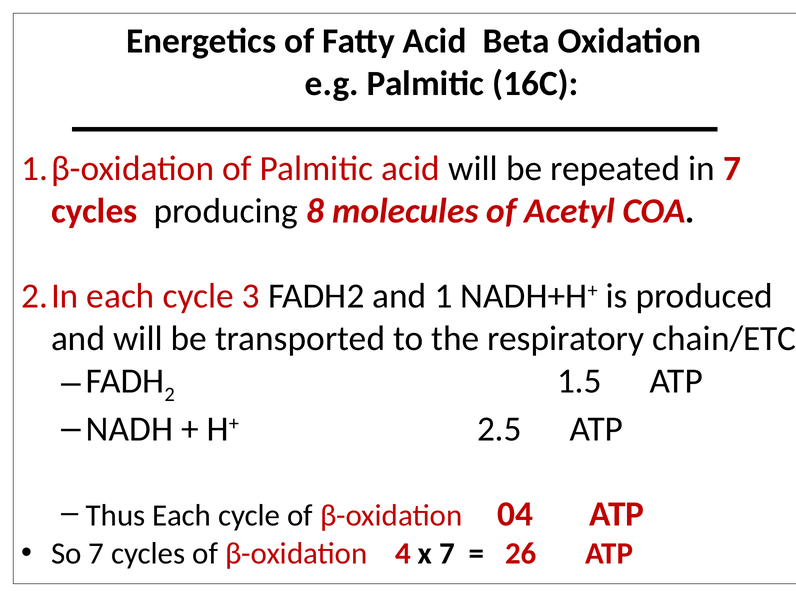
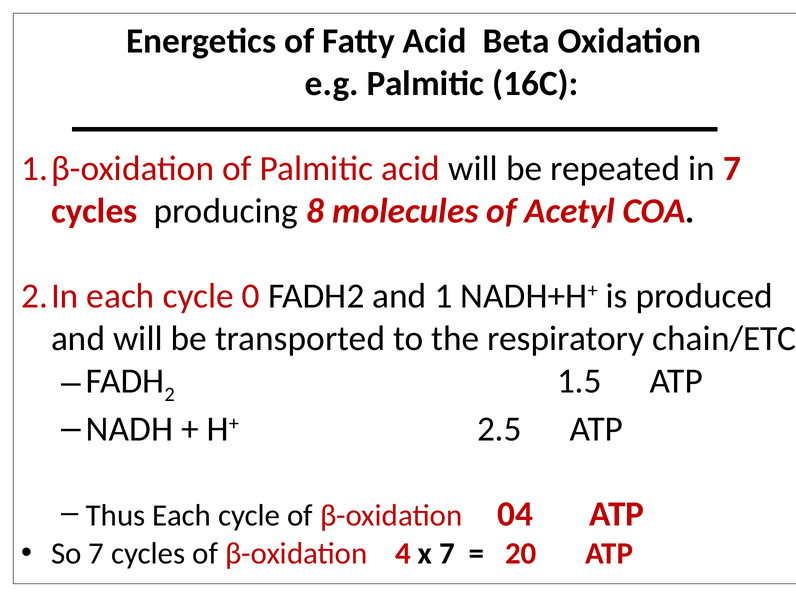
3: 3 -> 0
26: 26 -> 20
